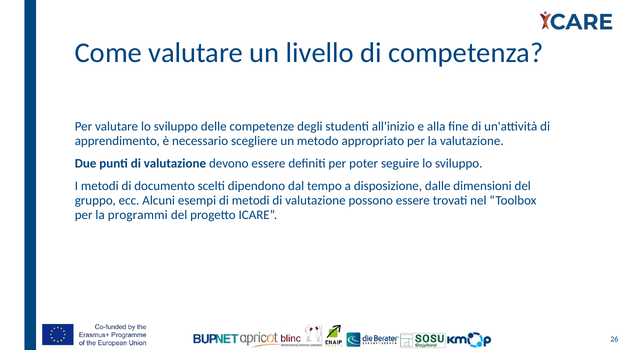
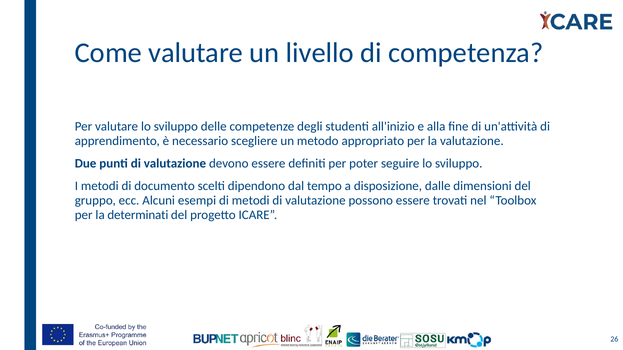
programmi: programmi -> determinati
